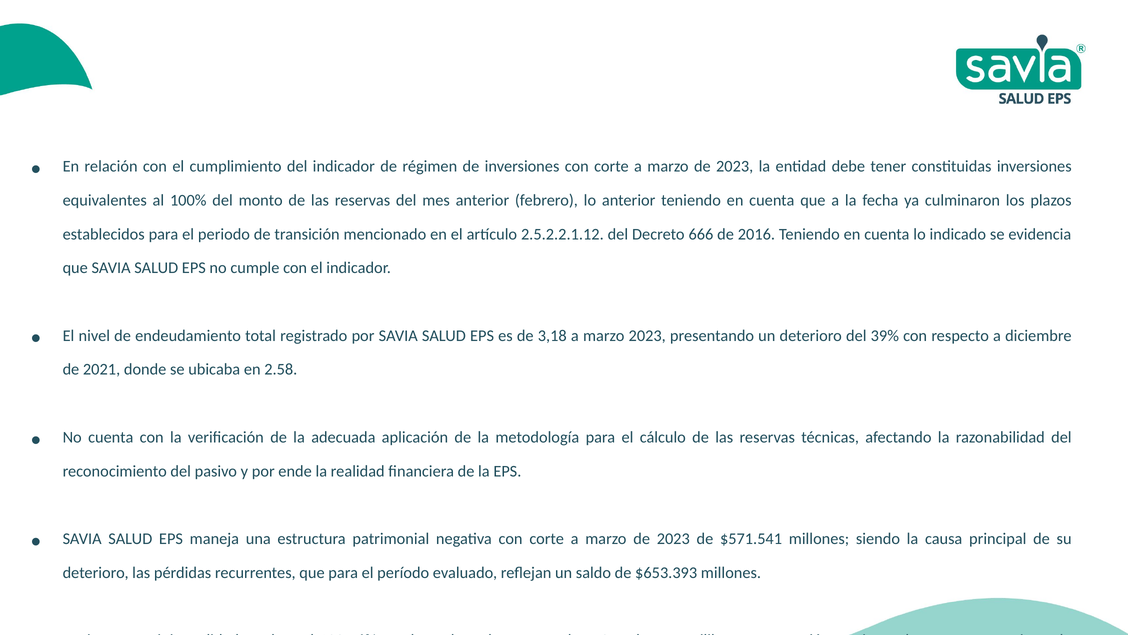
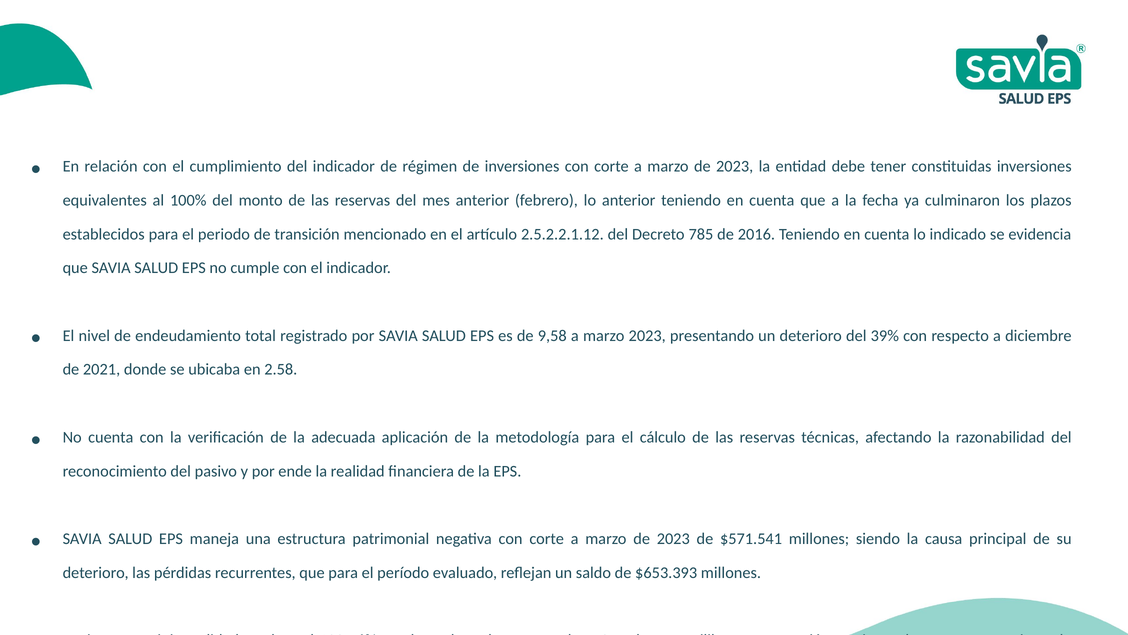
666: 666 -> 785
3,18: 3,18 -> 9,58
